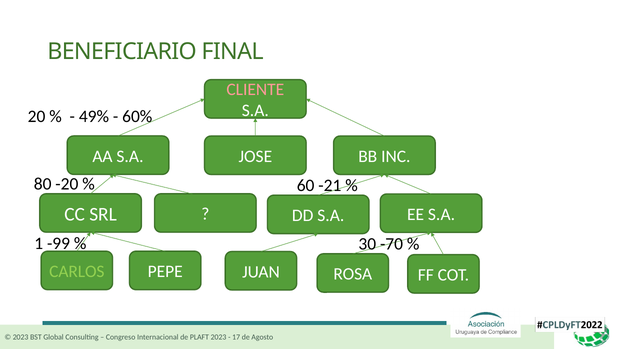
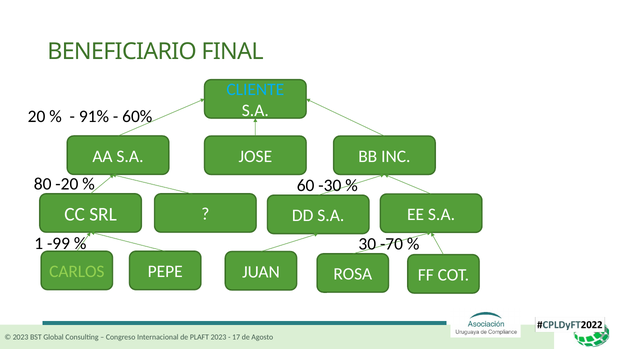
CLIENTE colour: pink -> light blue
49%: 49% -> 91%
-21: -21 -> -30
